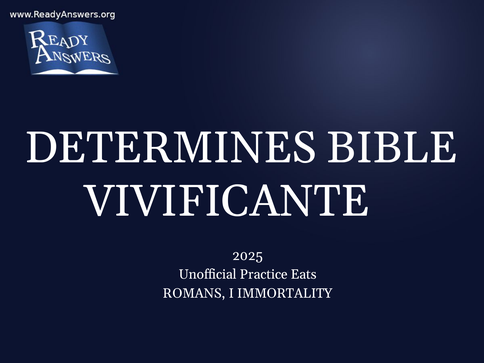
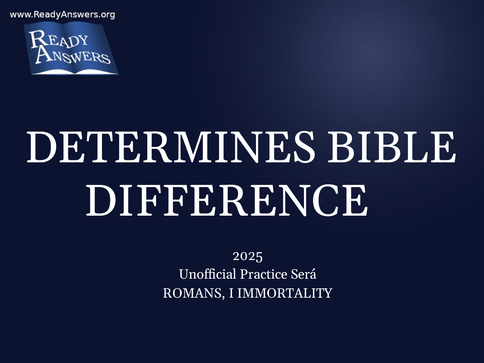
VIVIFICANTE: VIVIFICANTE -> DIFFERENCE
Eats: Eats -> Será
